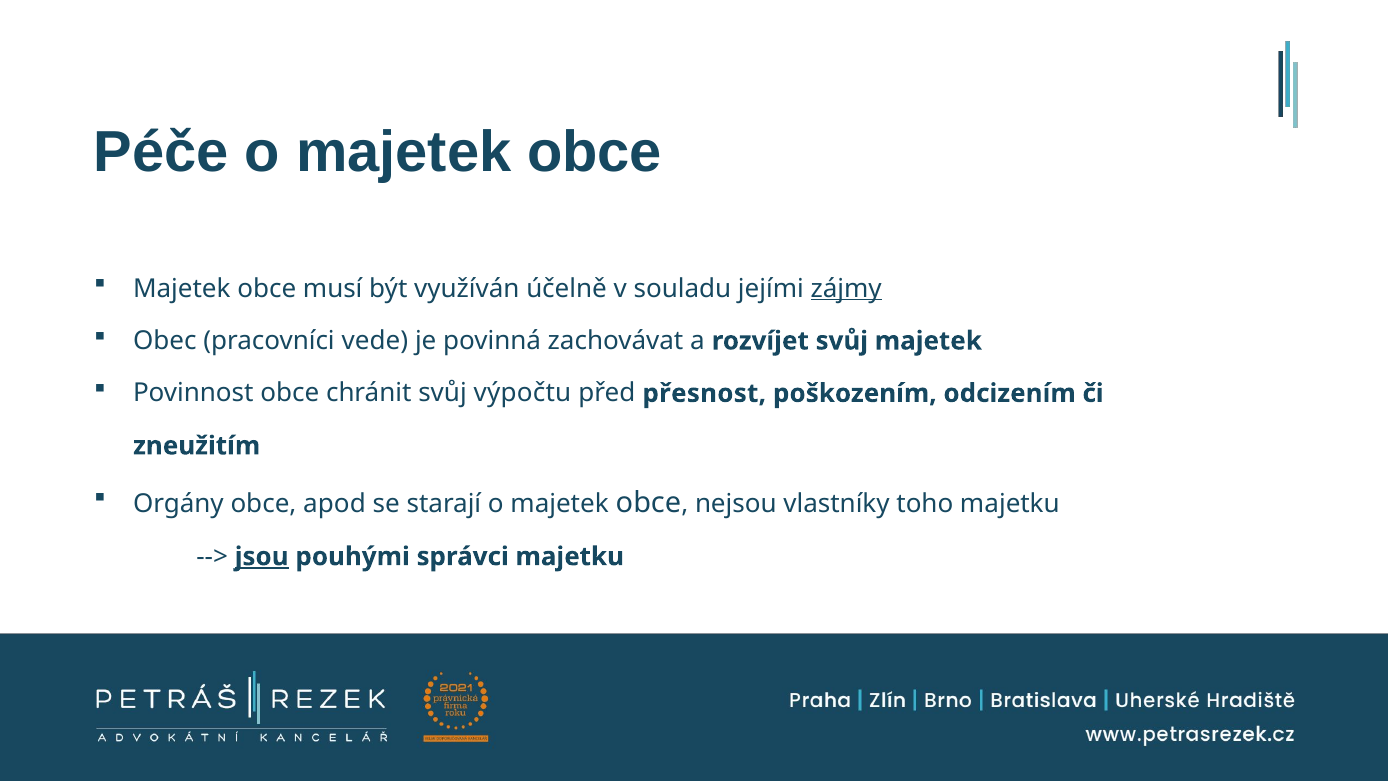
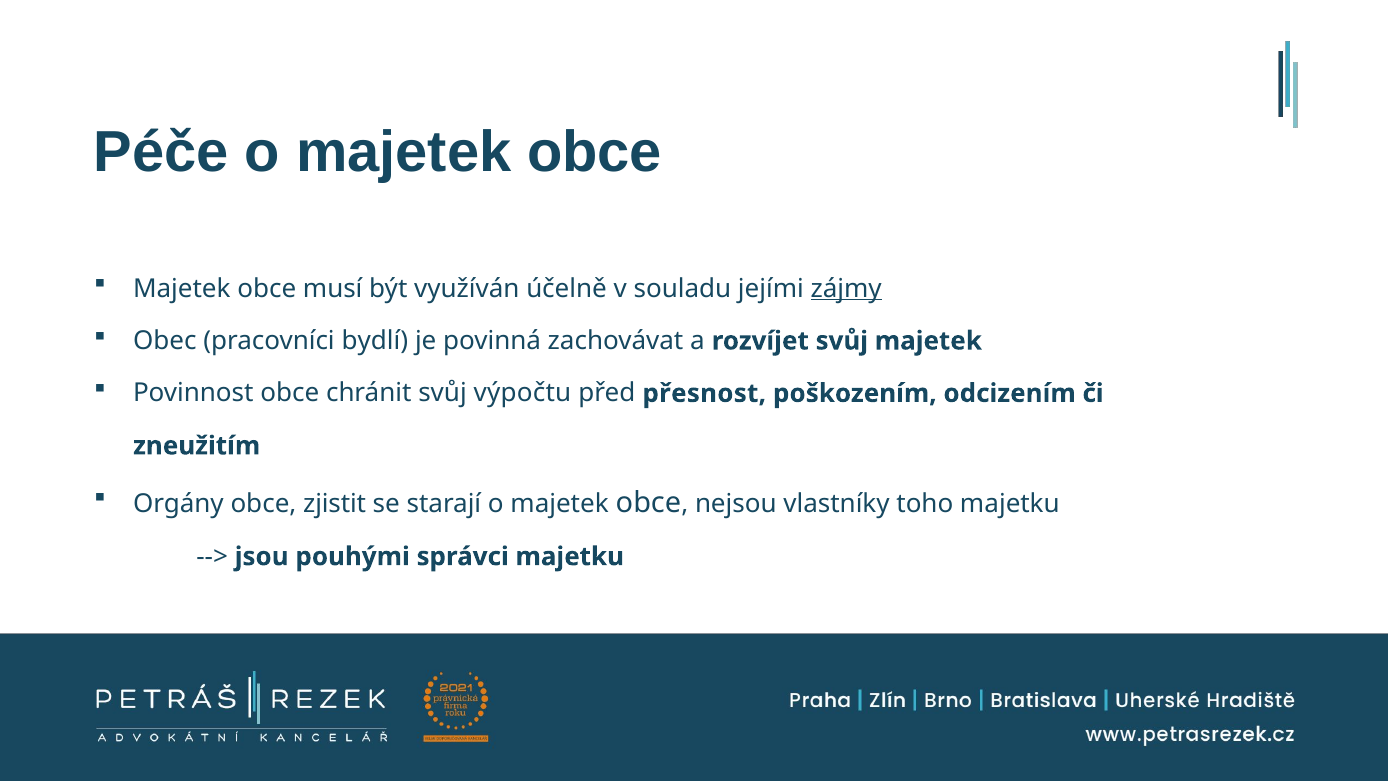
vede: vede -> bydlí
apod: apod -> zjistit
jsou underline: present -> none
